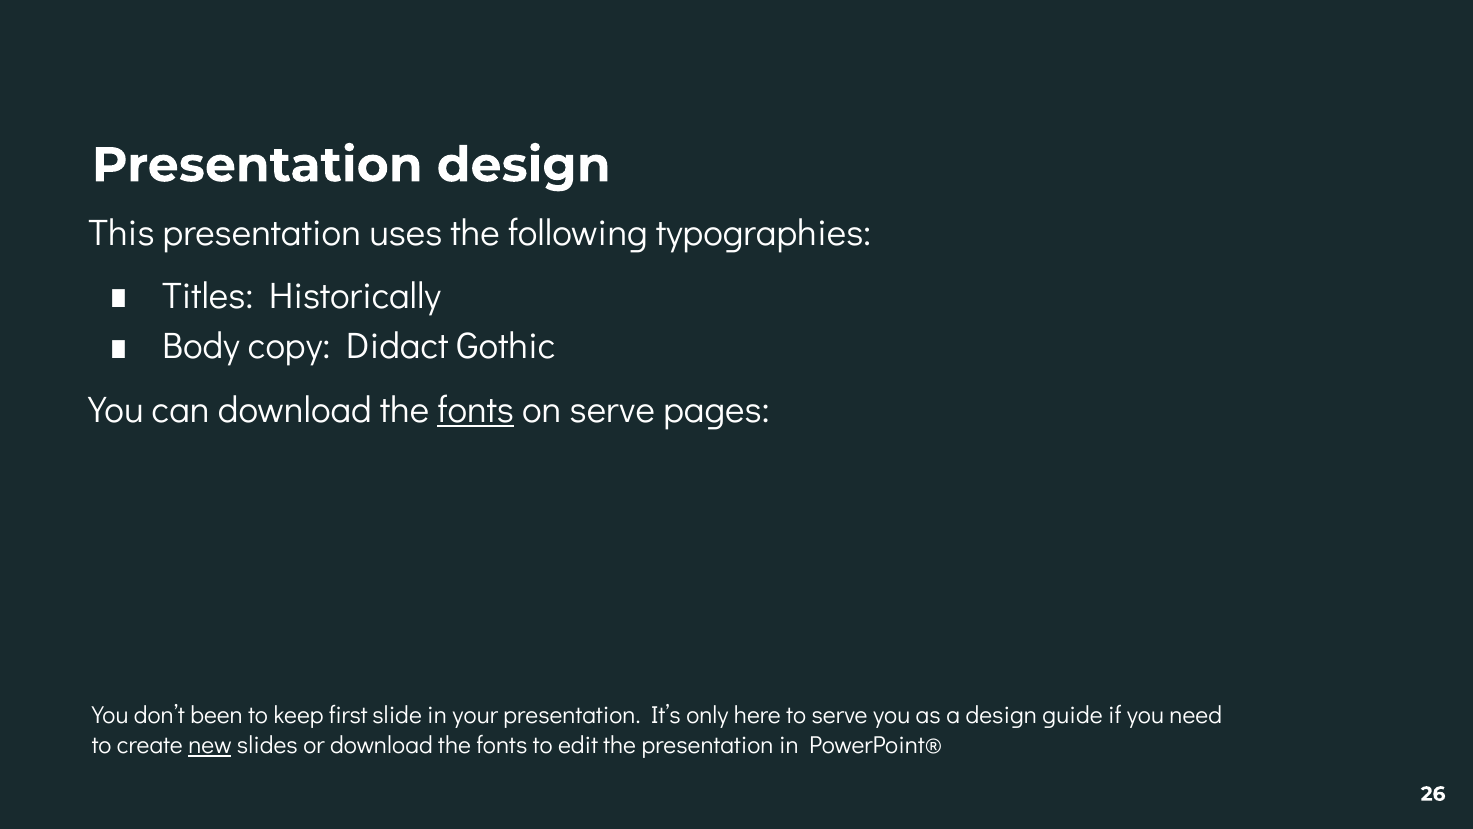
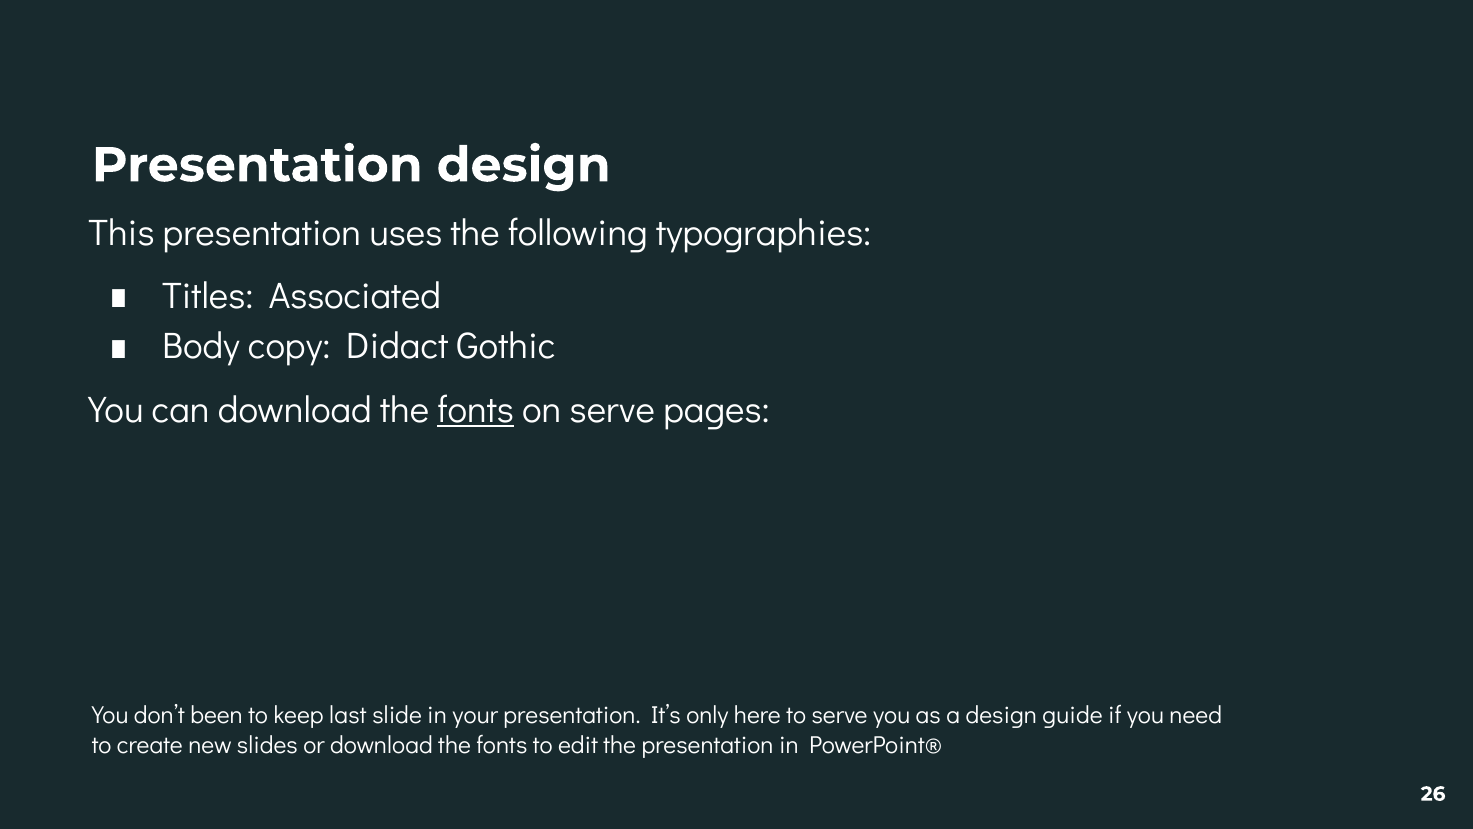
Historically: Historically -> Associated
first: first -> last
new underline: present -> none
